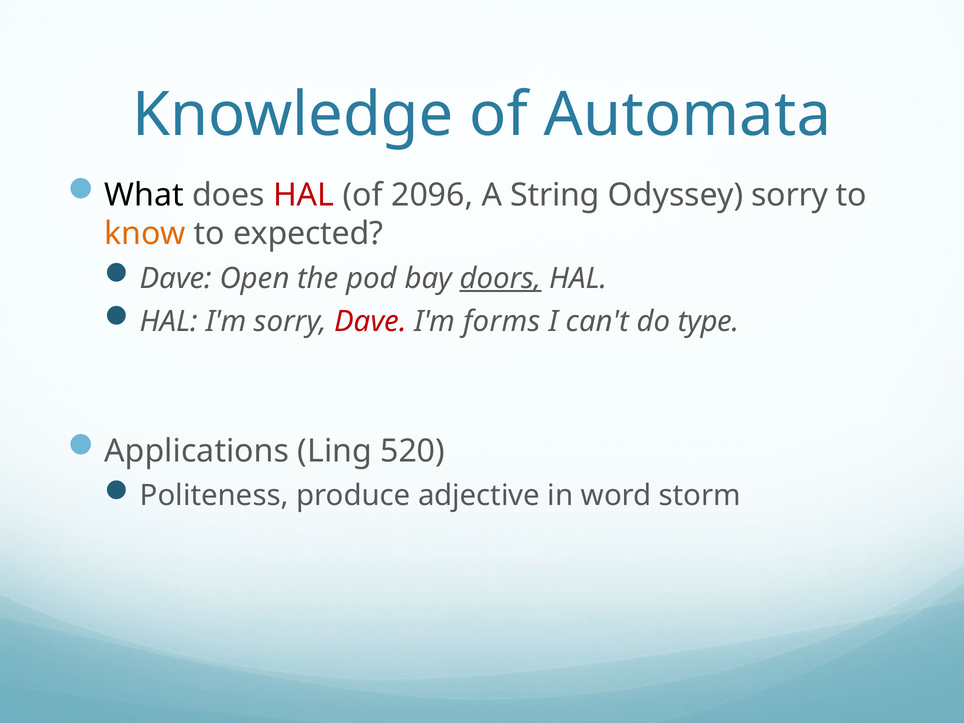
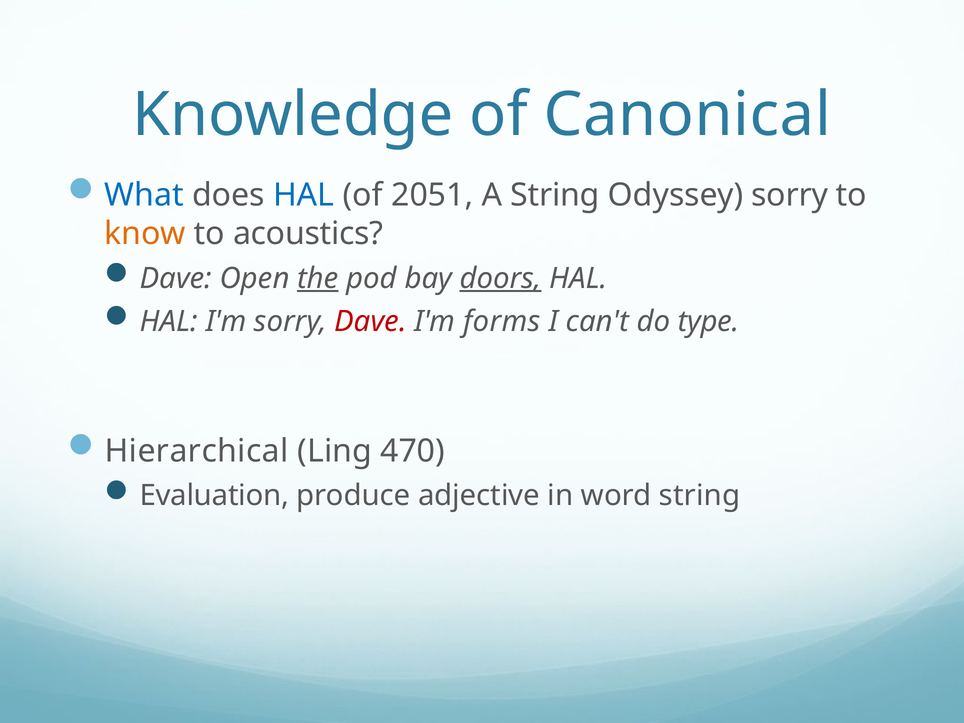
Automata: Automata -> Canonical
What colour: black -> blue
HAL at (304, 195) colour: red -> blue
2096: 2096 -> 2051
expected: expected -> acoustics
the underline: none -> present
Applications: Applications -> Hierarchical
520: 520 -> 470
Politeness: Politeness -> Evaluation
word storm: storm -> string
